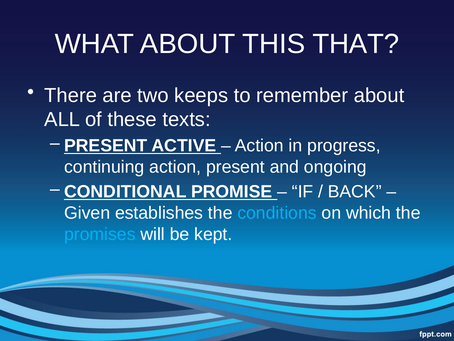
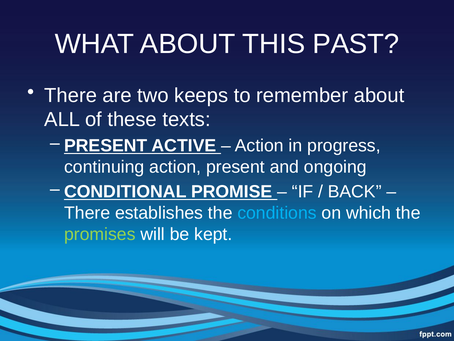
THAT: THAT -> PAST
Given at (87, 213): Given -> There
promises colour: light blue -> light green
